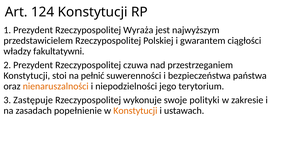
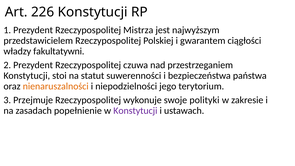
124: 124 -> 226
Wyraża: Wyraża -> Mistrza
pełnić: pełnić -> statut
Zastępuje: Zastępuje -> Przejmuje
Konstytucji at (135, 111) colour: orange -> purple
